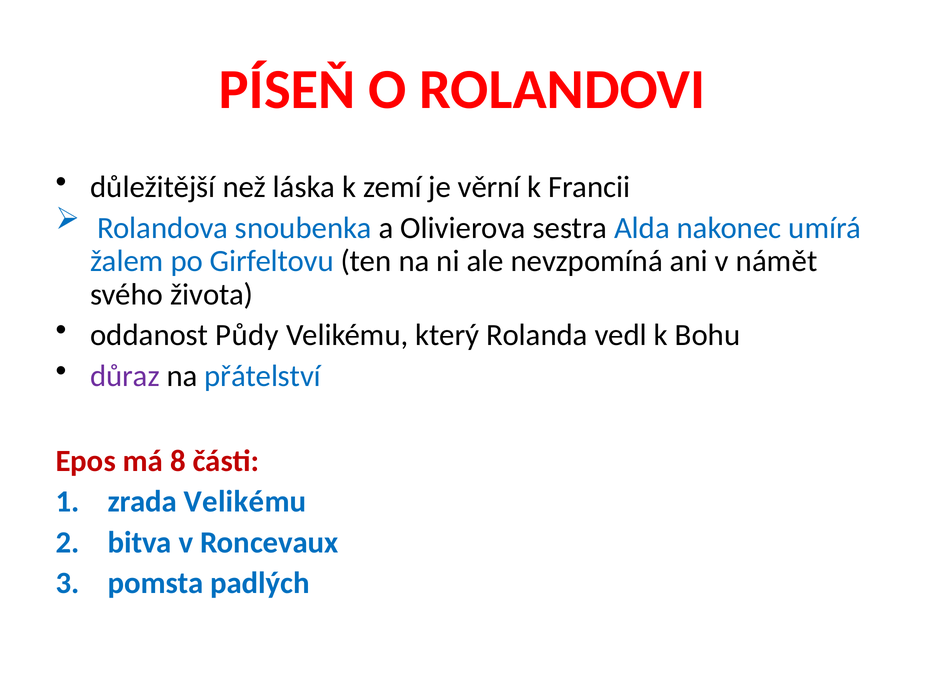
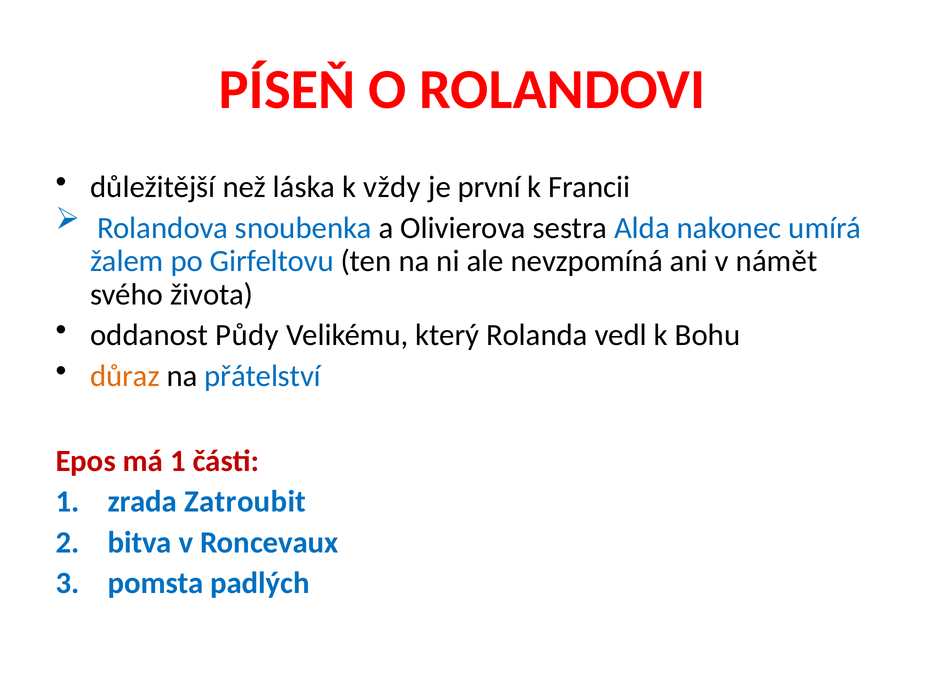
zemí: zemí -> vždy
věrní: věrní -> první
důraz colour: purple -> orange
má 8: 8 -> 1
zrada Velikému: Velikému -> Zatroubit
